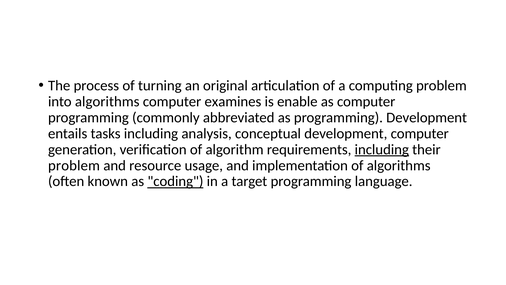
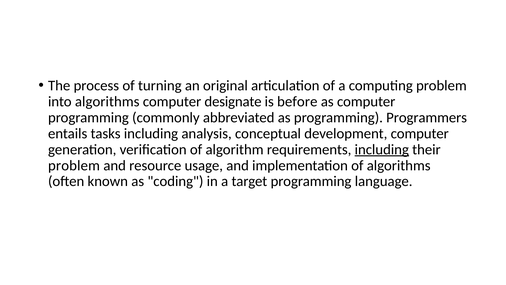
examines: examines -> designate
enable: enable -> before
programming Development: Development -> Programmers
coding underline: present -> none
